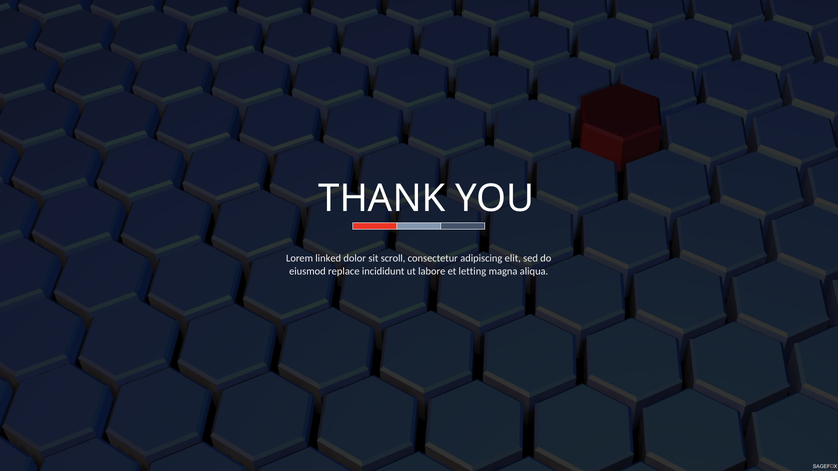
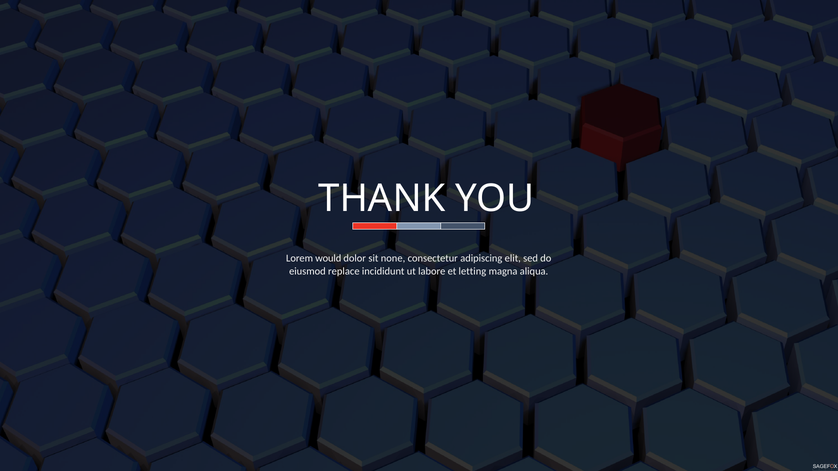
linked: linked -> would
scroll: scroll -> none
